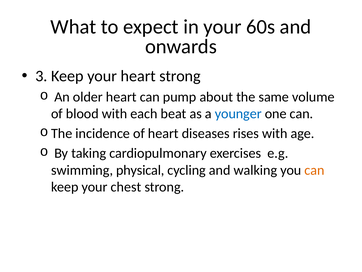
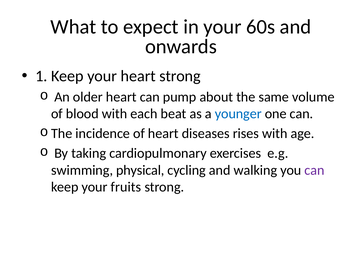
3: 3 -> 1
can at (314, 170) colour: orange -> purple
chest: chest -> fruits
